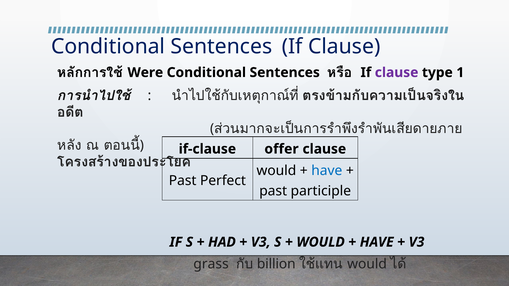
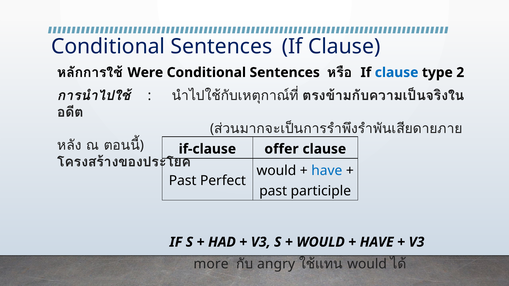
clause at (397, 73) colour: purple -> blue
1: 1 -> 2
grass: grass -> more
billion: billion -> angry
